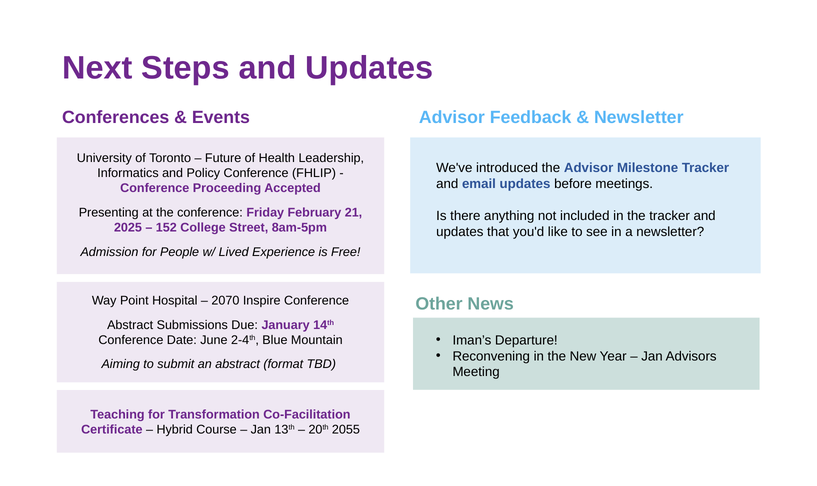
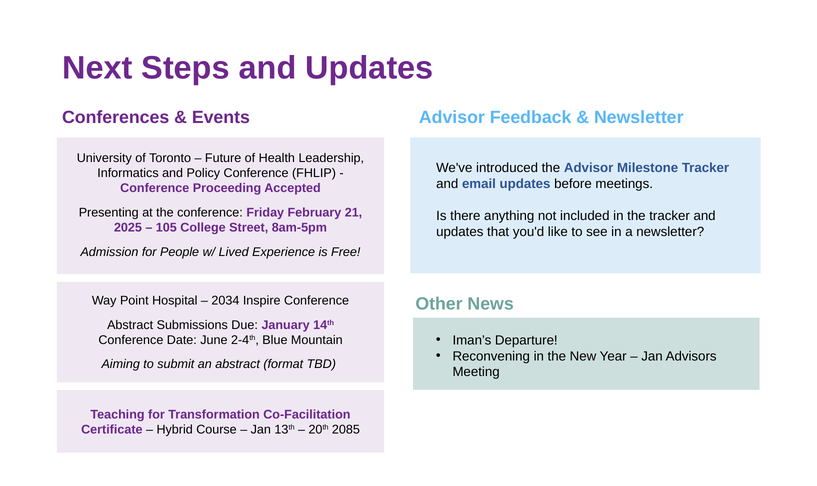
152: 152 -> 105
2070: 2070 -> 2034
2055: 2055 -> 2085
